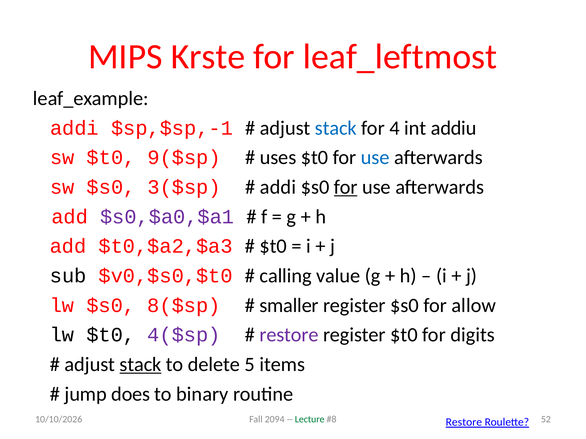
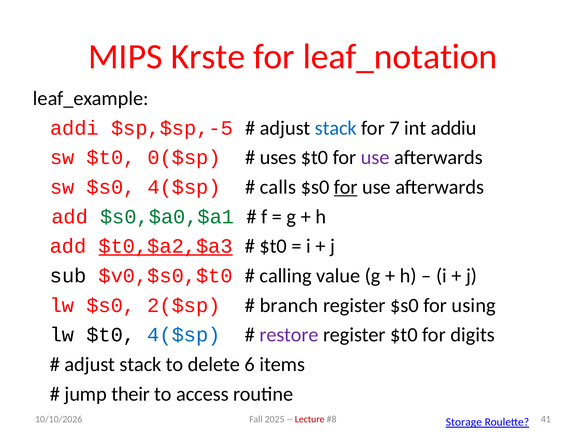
leaf_leftmost: leaf_leftmost -> leaf_notation
$sp,$sp,-1: $sp,$sp,-1 -> $sp,$sp,-5
4: 4 -> 7
9($sp: 9($sp -> 0($sp
use at (375, 158) colour: blue -> purple
$s0 3($sp: 3($sp -> 4($sp
addi at (278, 187): addi -> calls
$s0,$a0,$a1 colour: purple -> green
$t0,$a2,$a3 underline: none -> present
8($sp: 8($sp -> 2($sp
smaller: smaller -> branch
allow: allow -> using
4($sp at (184, 335) colour: purple -> blue
stack at (141, 365) underline: present -> none
5: 5 -> 6
does: does -> their
binary: binary -> access
2094: 2094 -> 2025
Lecture colour: green -> red
52: 52 -> 41
Restore at (464, 423): Restore -> Storage
